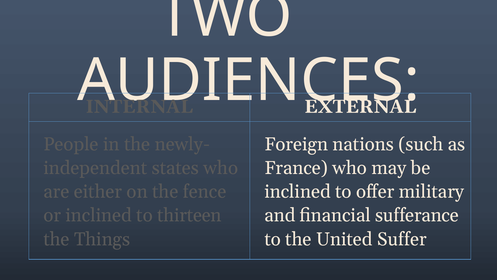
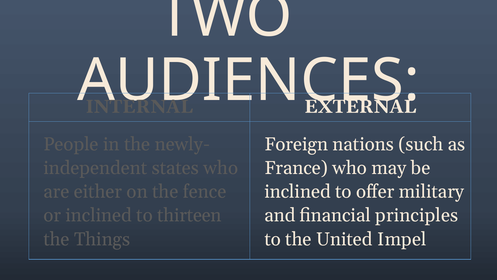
sufferance: sufferance -> principles
Suffer: Suffer -> Impel
